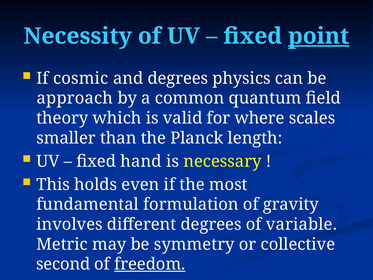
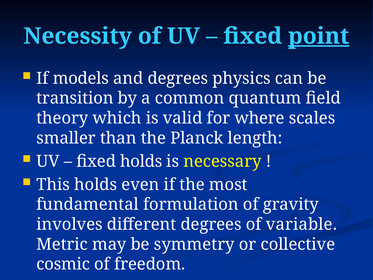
cosmic: cosmic -> models
approach: approach -> transition
fixed hand: hand -> holds
second: second -> cosmic
freedom underline: present -> none
